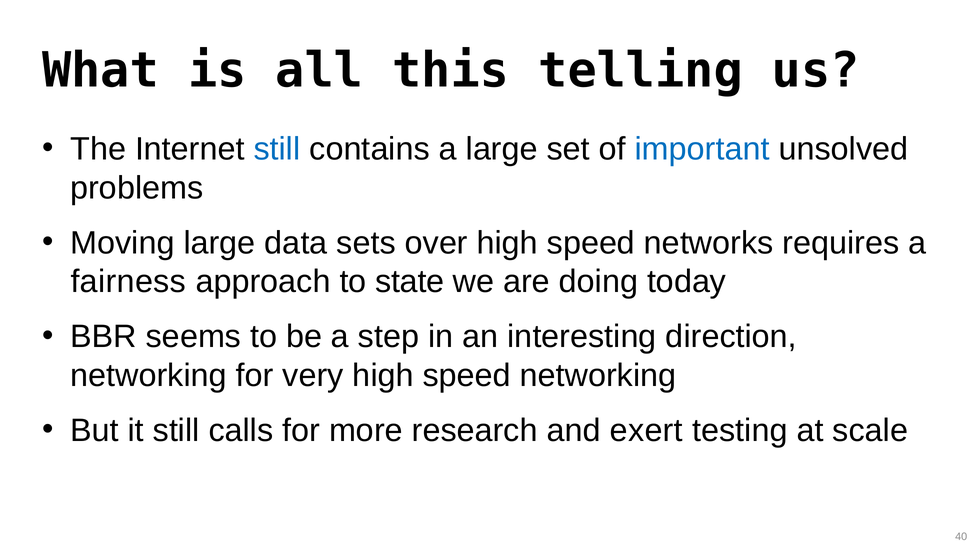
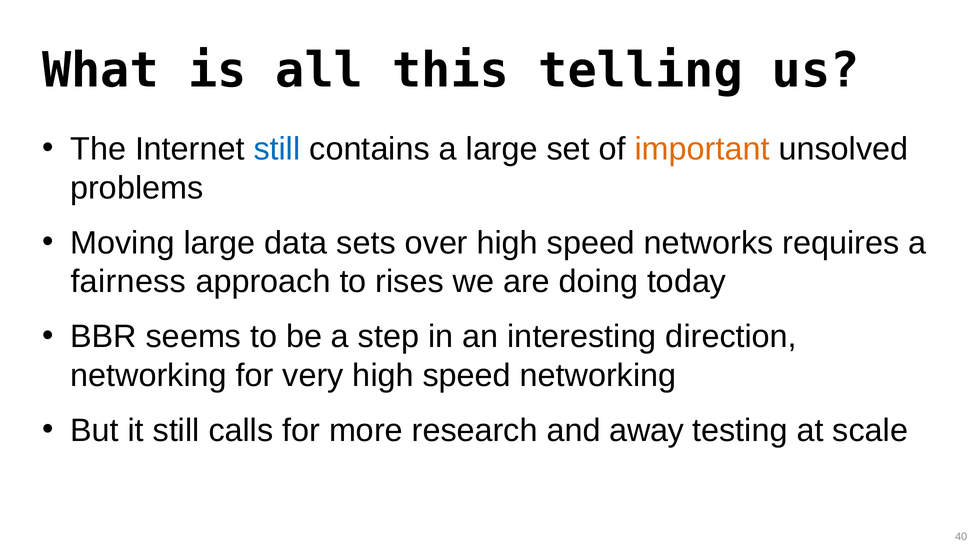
important colour: blue -> orange
state: state -> rises
exert: exert -> away
